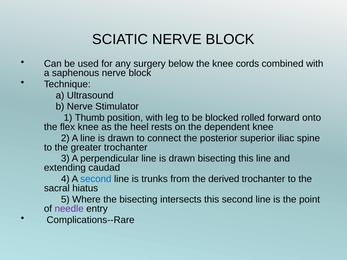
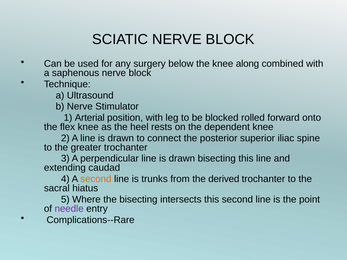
cords: cords -> along
Thumb: Thumb -> Arterial
second at (96, 179) colour: blue -> orange
